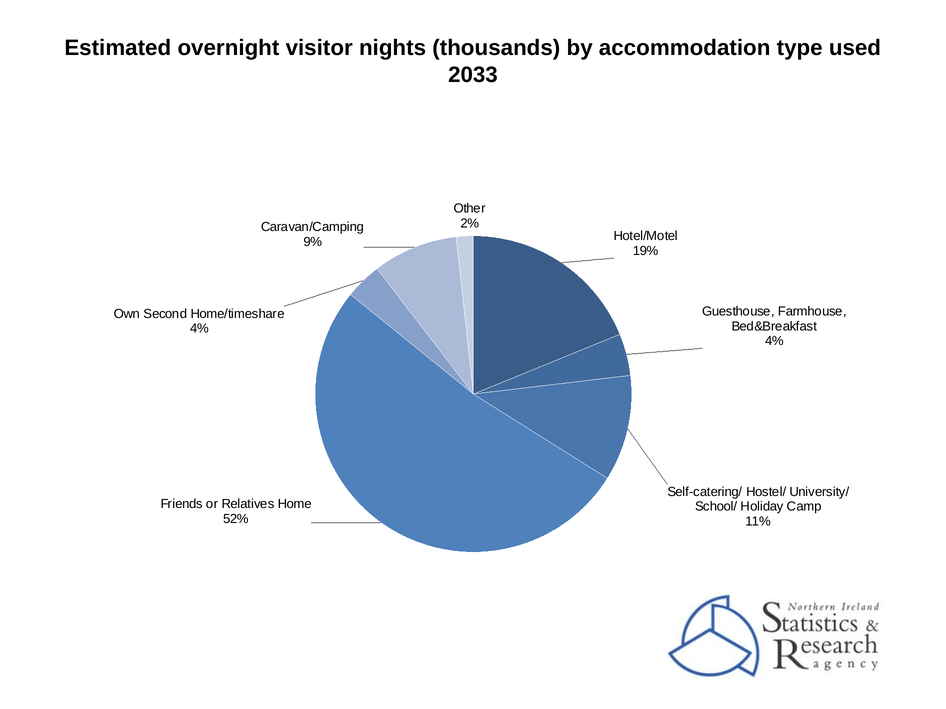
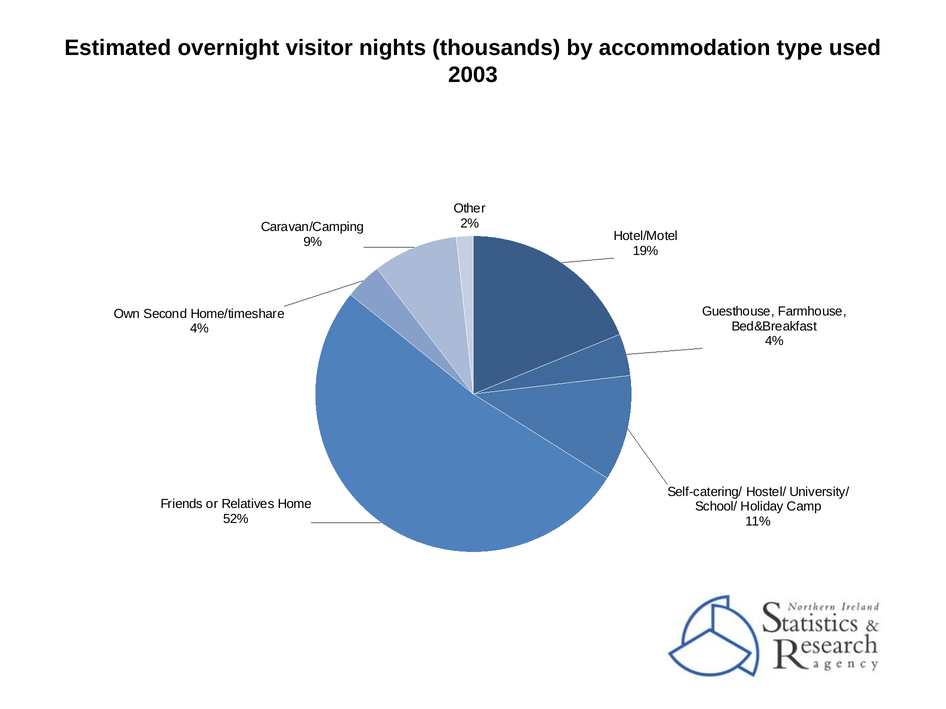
2033: 2033 -> 2003
